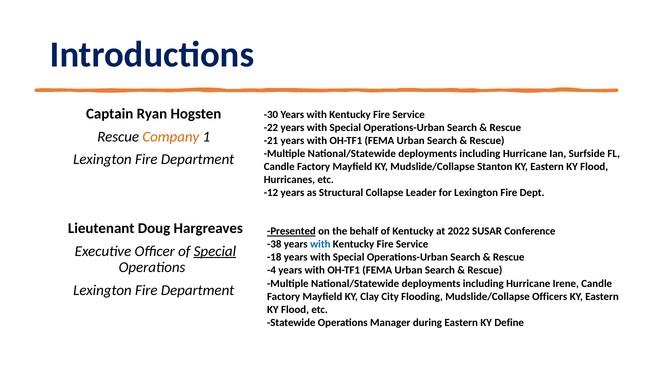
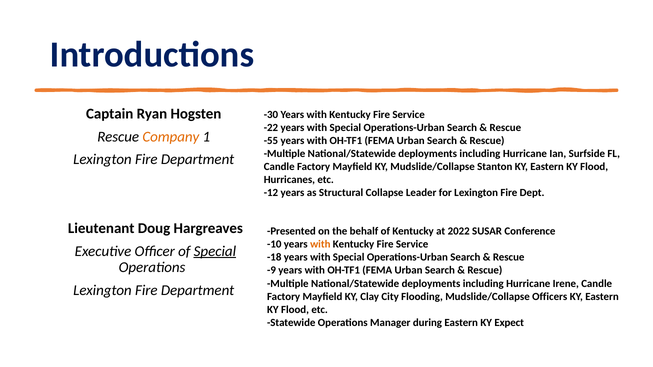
-21: -21 -> -55
Presented underline: present -> none
-38: -38 -> -10
with at (320, 245) colour: blue -> orange
-4: -4 -> -9
Define: Define -> Expect
